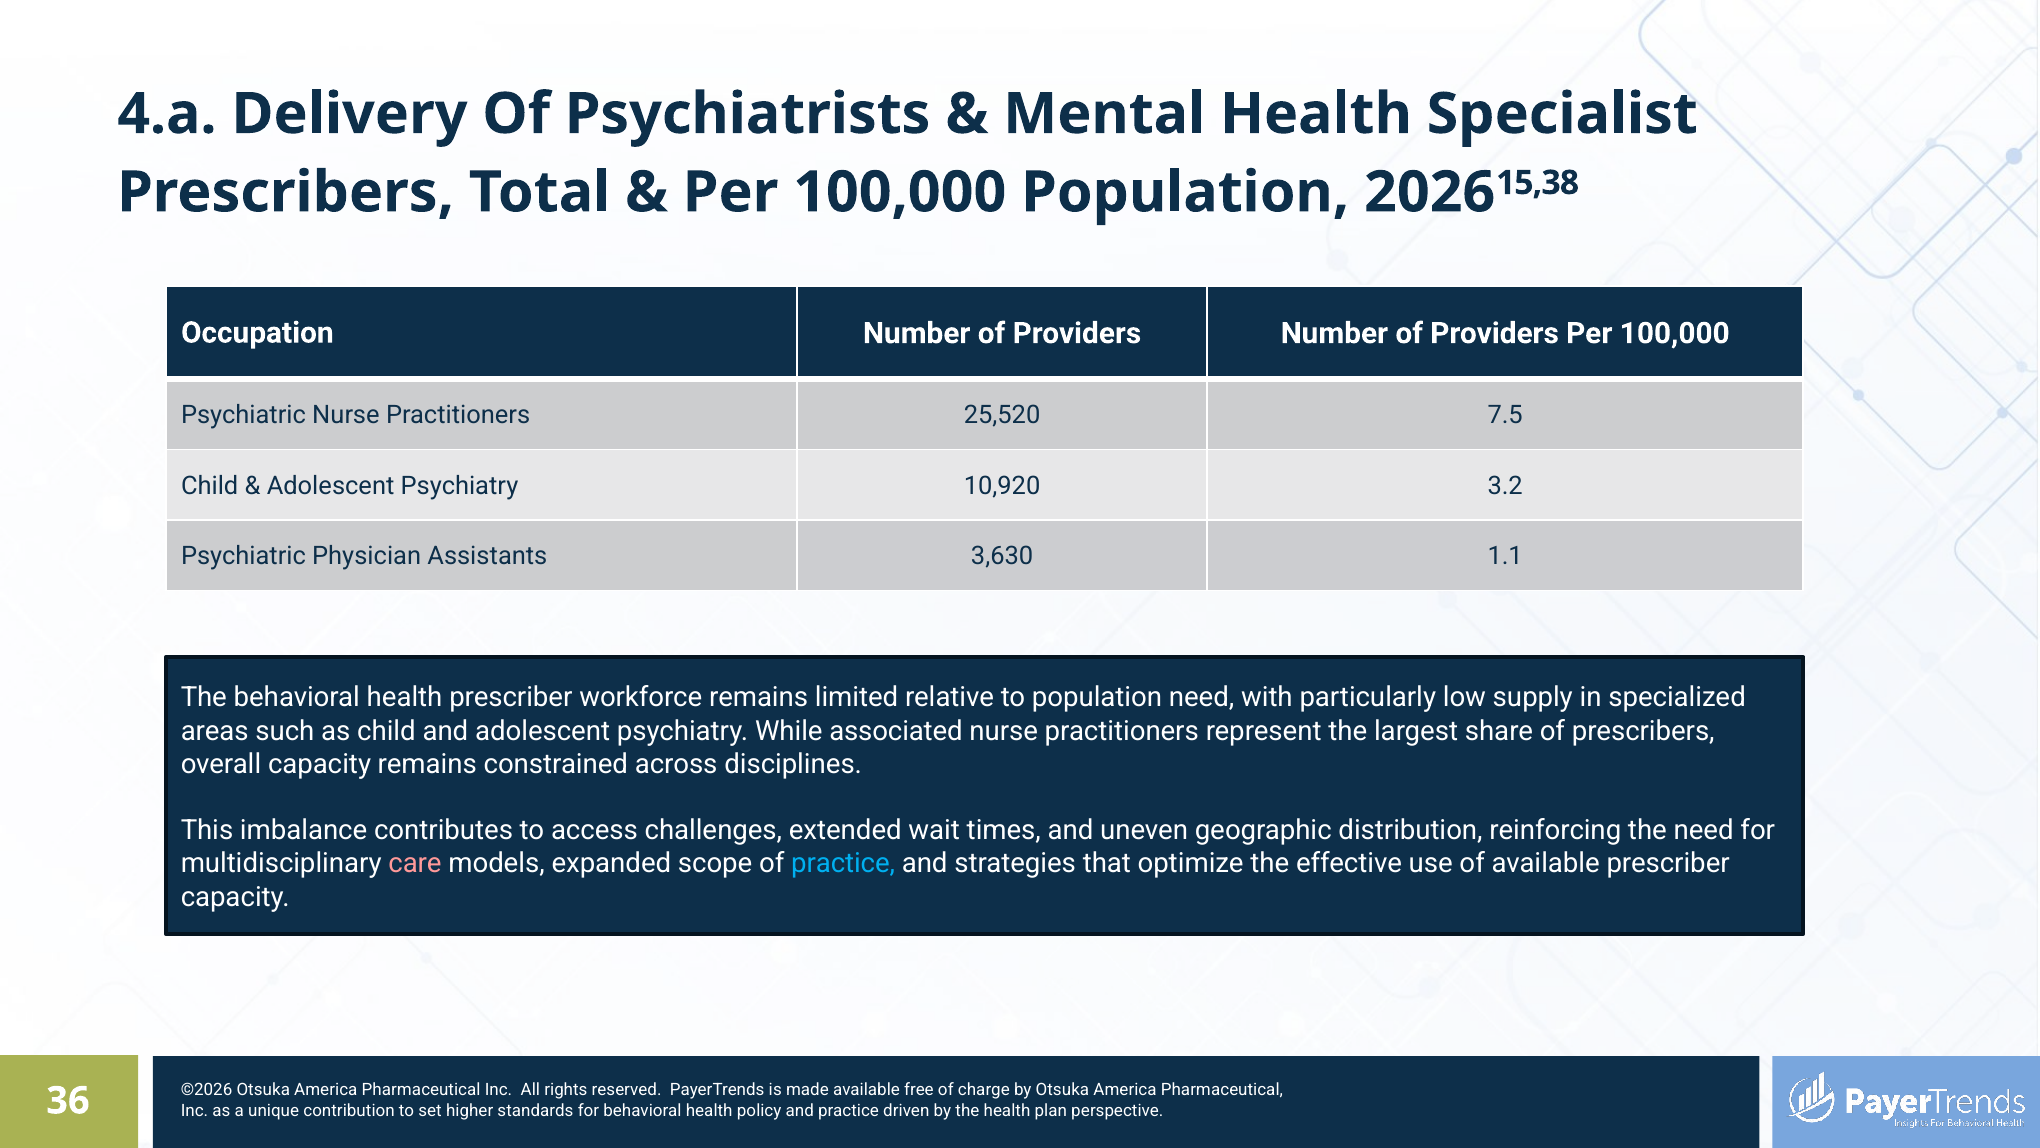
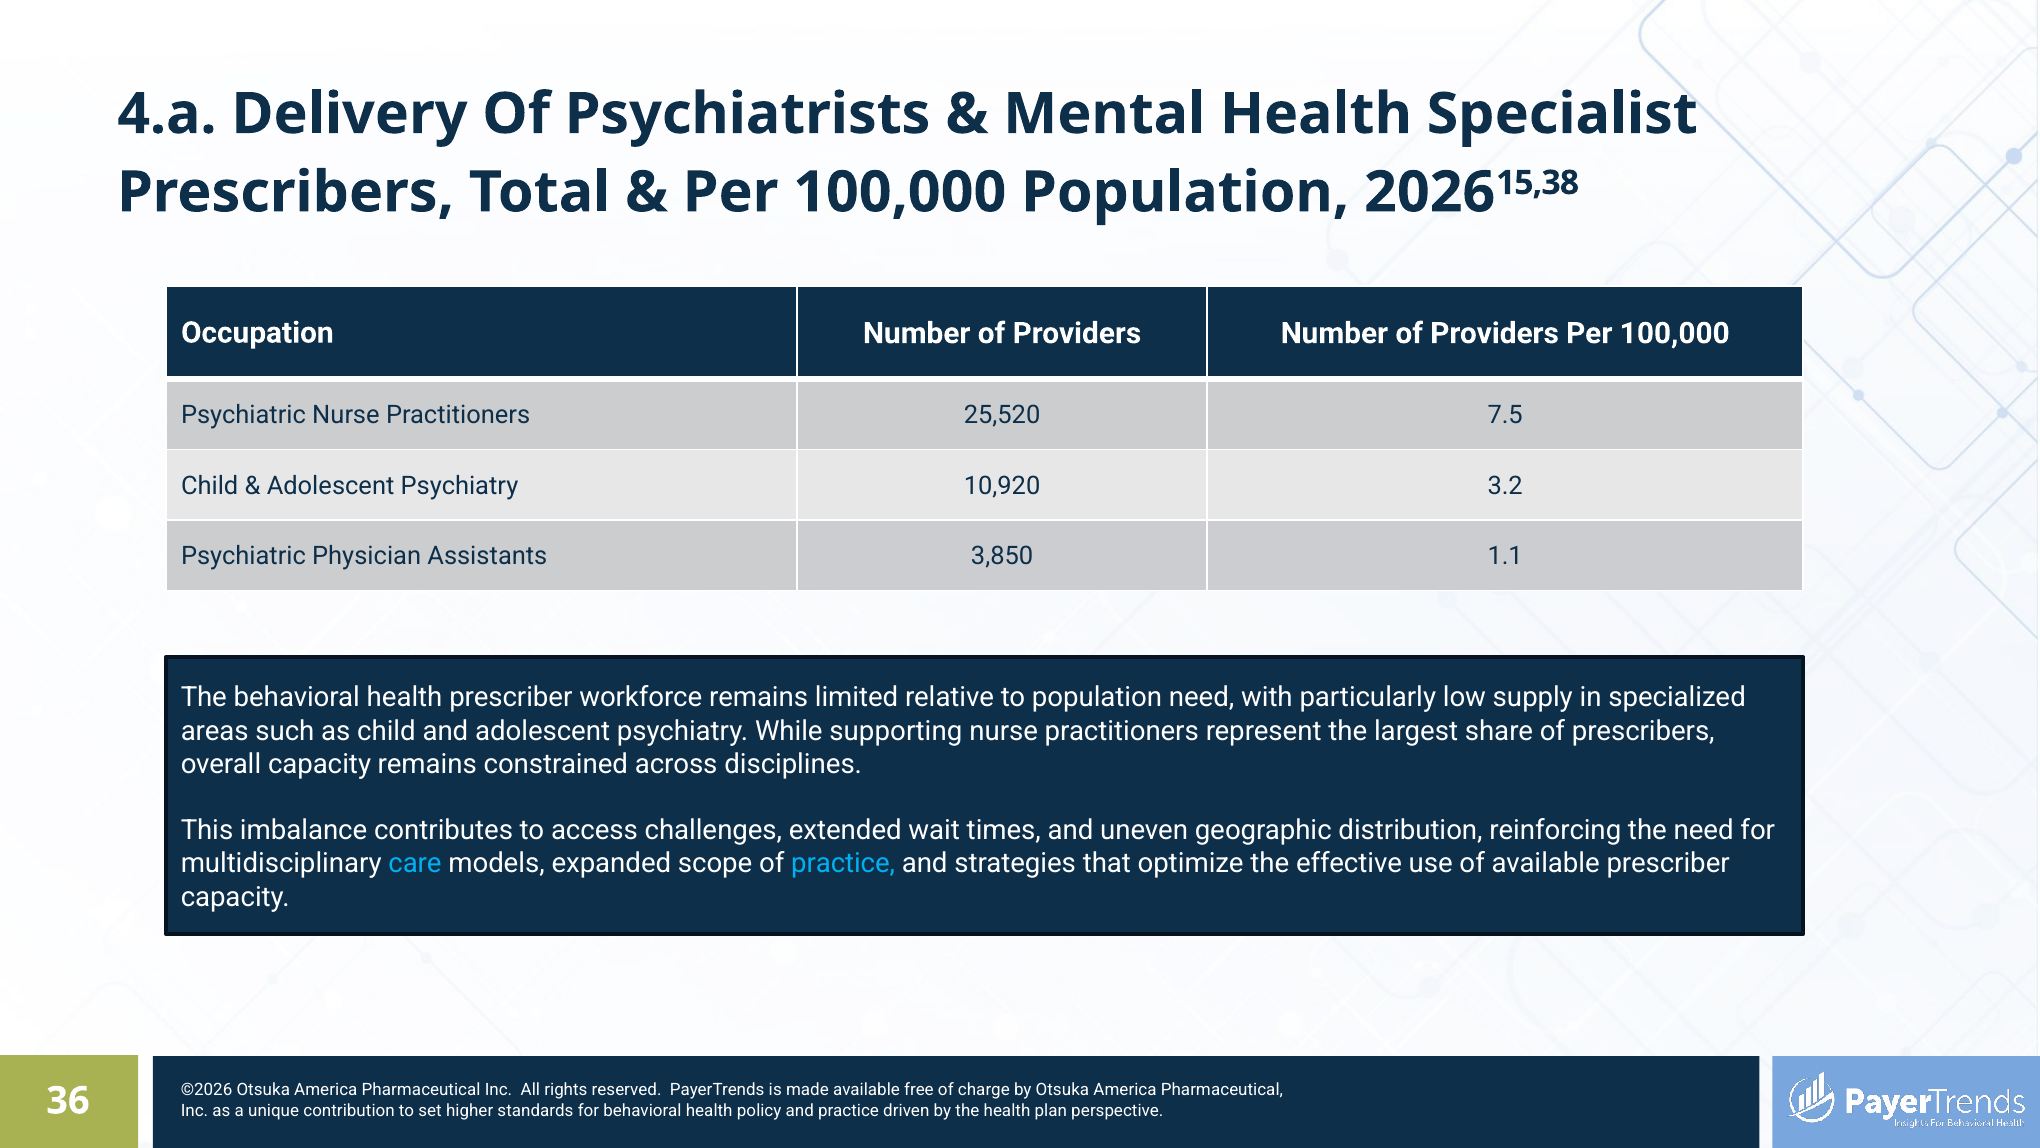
3,630: 3,630 -> 3,850
associated: associated -> supporting
care colour: pink -> light blue
